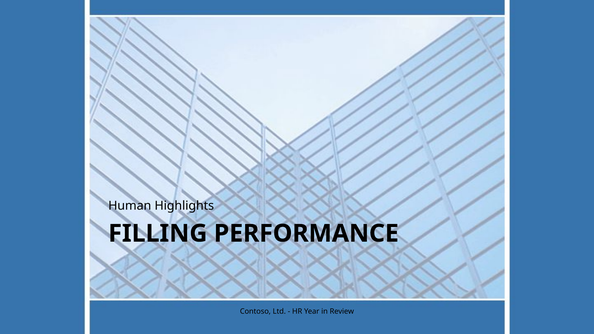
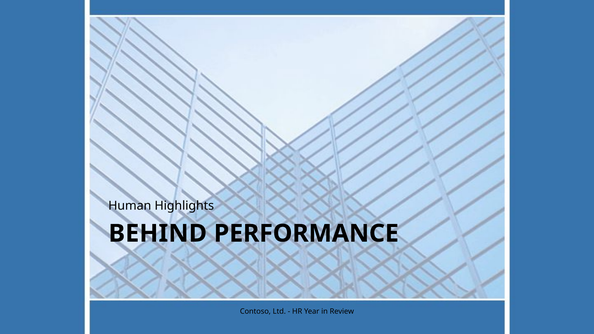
FILLING: FILLING -> BEHIND
